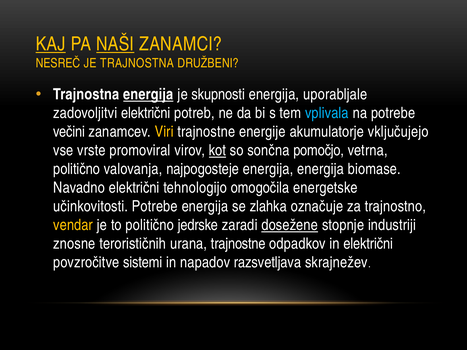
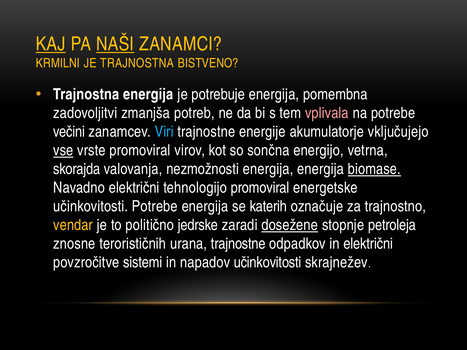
NESREČ: NESREČ -> KRMILNI
DRUŽBENI: DRUŽBENI -> BISTVENO
energija at (148, 94) underline: present -> none
skupnosti: skupnosti -> potrebuje
uporabljale: uporabljale -> pomembna
zadovoljitvi električni: električni -> zmanjša
vplivala colour: light blue -> pink
Viri colour: yellow -> light blue
vse underline: none -> present
kot underline: present -> none
pomočjo: pomočjo -> energijo
politično at (77, 169): politično -> skorajda
najpogosteje: najpogosteje -> nezmožnosti
biomase underline: none -> present
tehnologijo omogočila: omogočila -> promoviral
zlahka: zlahka -> katerih
industriji: industriji -> petroleja
napadov razsvetljava: razsvetljava -> učinkovitosti
